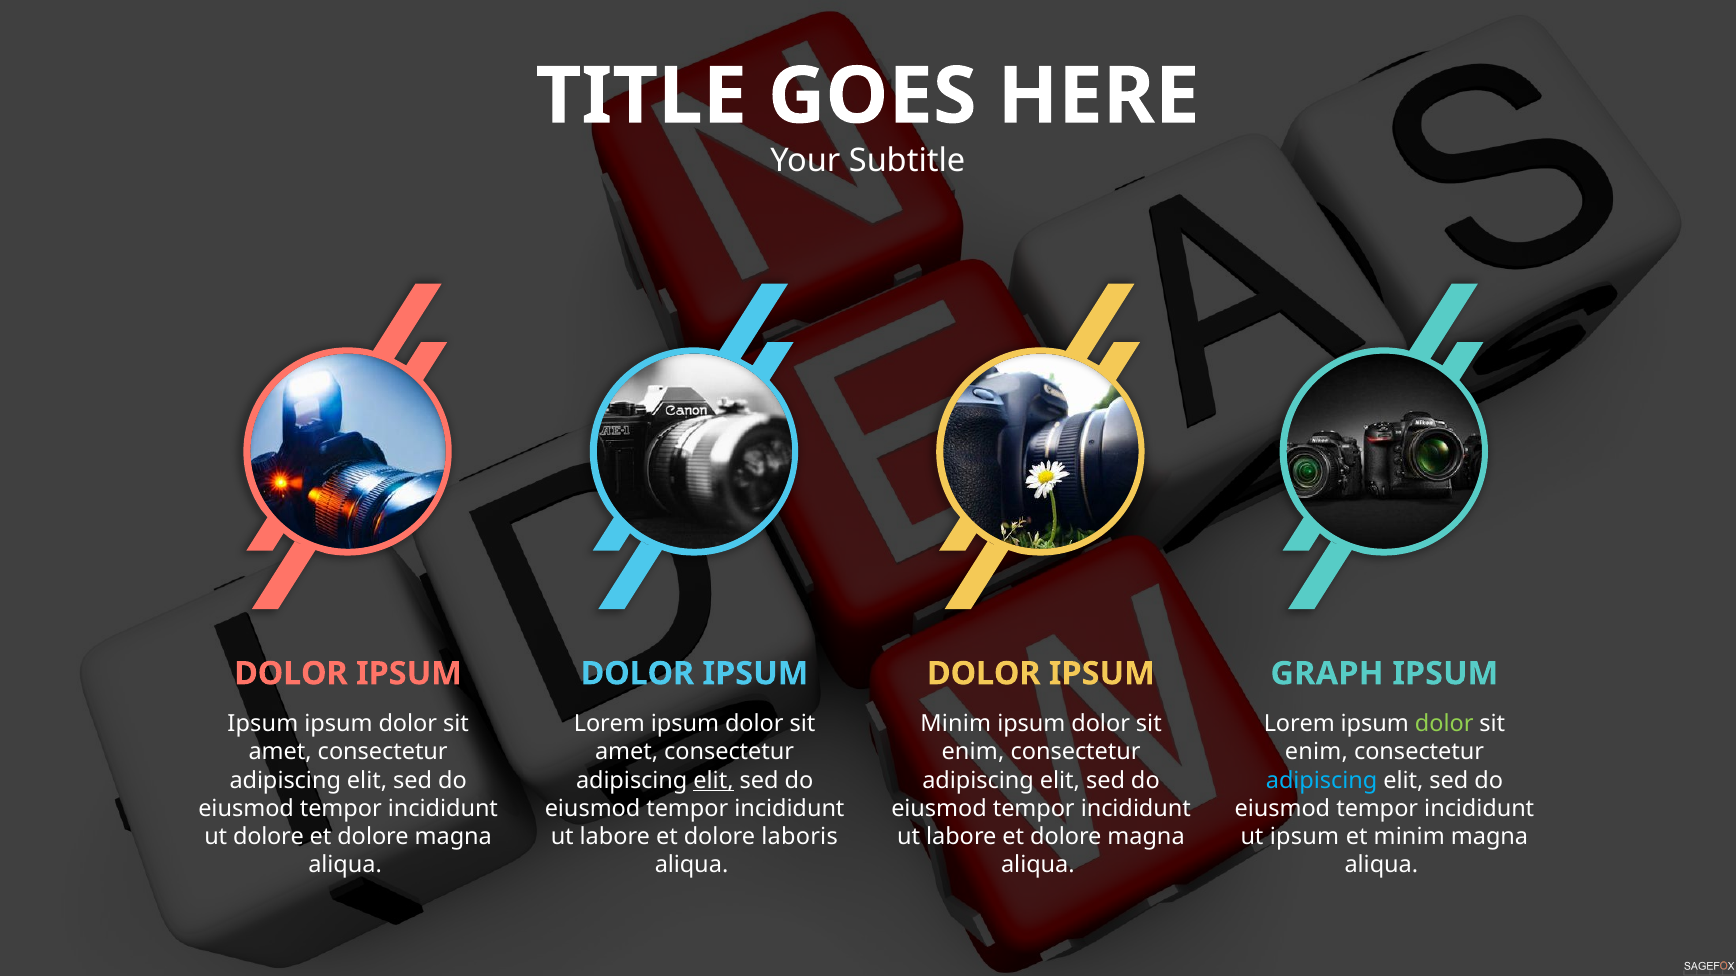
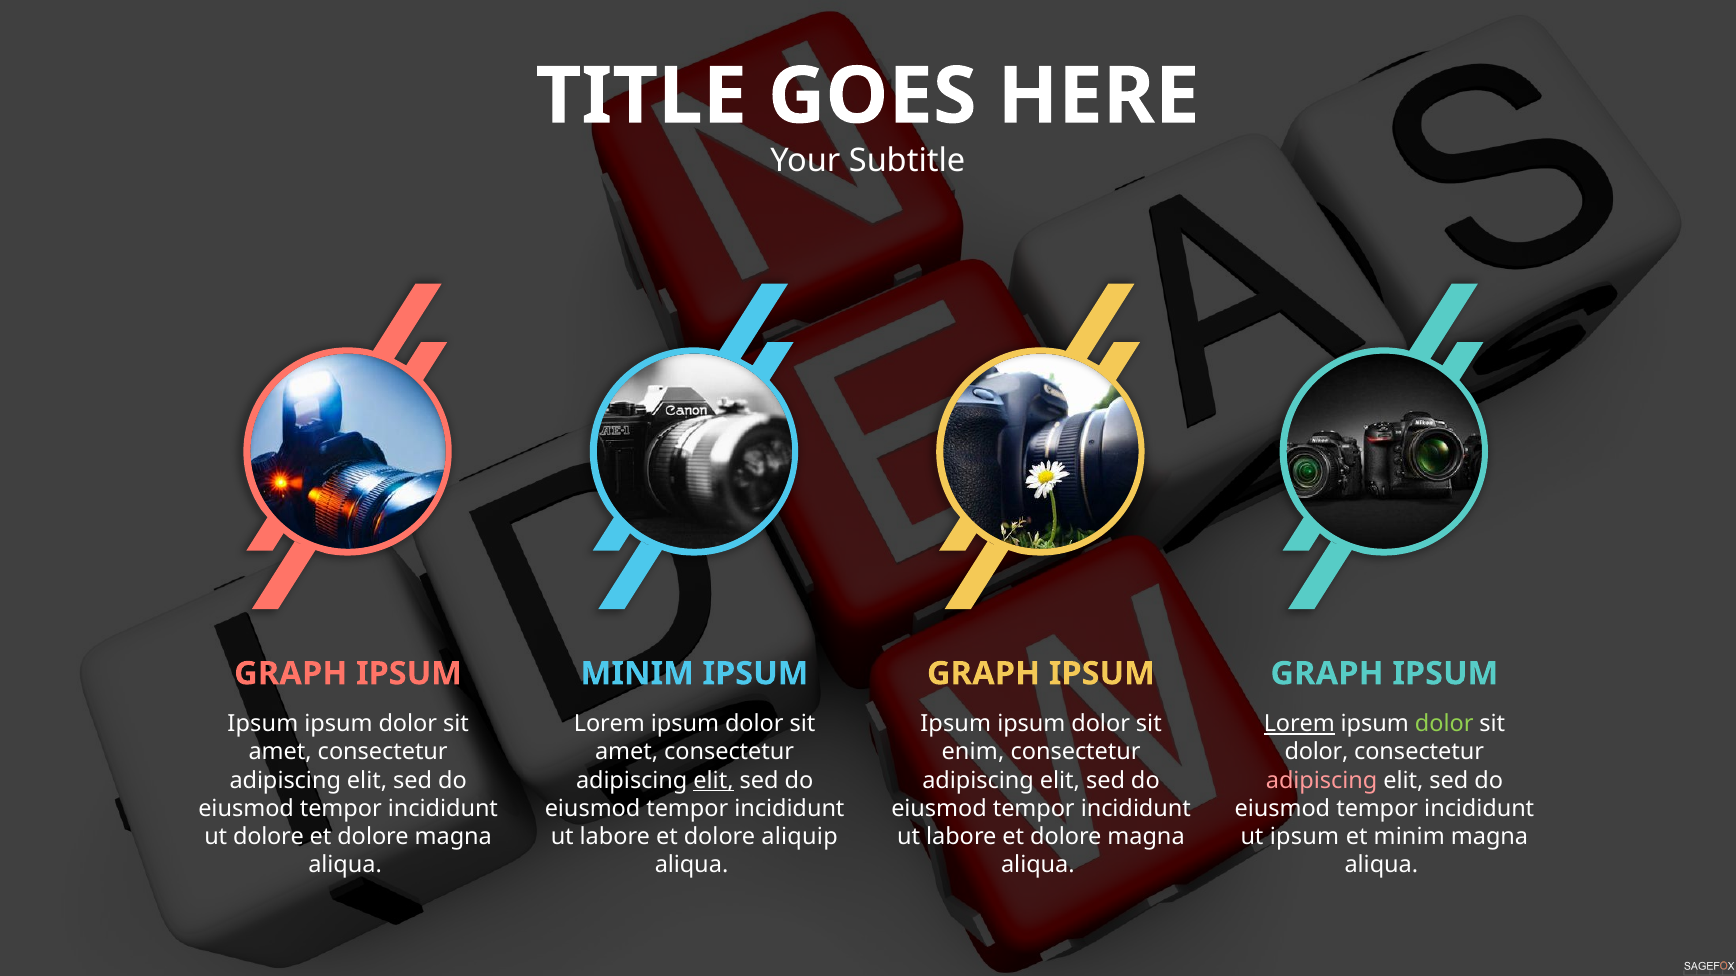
DOLOR at (291, 674): DOLOR -> GRAPH
DOLOR at (637, 674): DOLOR -> MINIM
DOLOR at (984, 674): DOLOR -> GRAPH
Minim at (956, 724): Minim -> Ipsum
Lorem at (1299, 724) underline: none -> present
enim at (1316, 753): enim -> dolor
adipiscing at (1322, 781) colour: light blue -> pink
laboris: laboris -> aliquip
